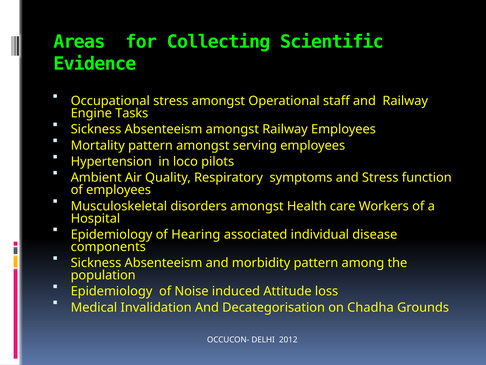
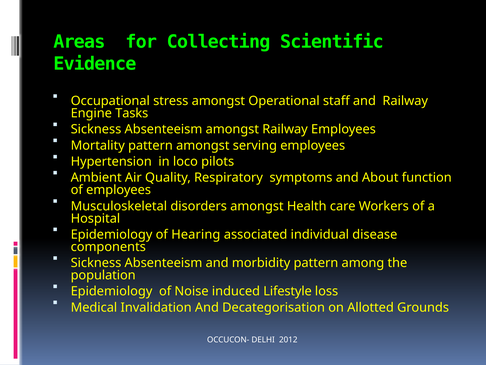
and Stress: Stress -> About
Attitude: Attitude -> Lifestyle
Chadha: Chadha -> Allotted
